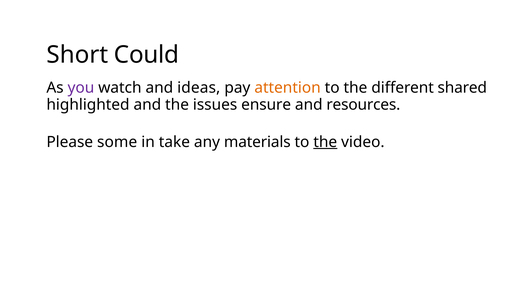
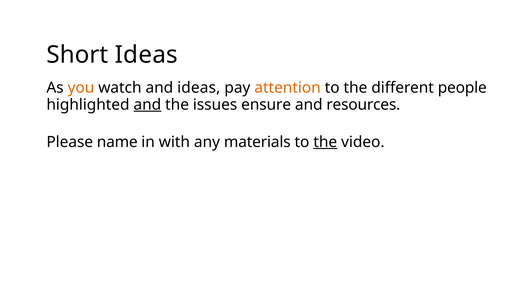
Short Could: Could -> Ideas
you colour: purple -> orange
shared: shared -> people
and at (147, 104) underline: none -> present
some: some -> name
take: take -> with
